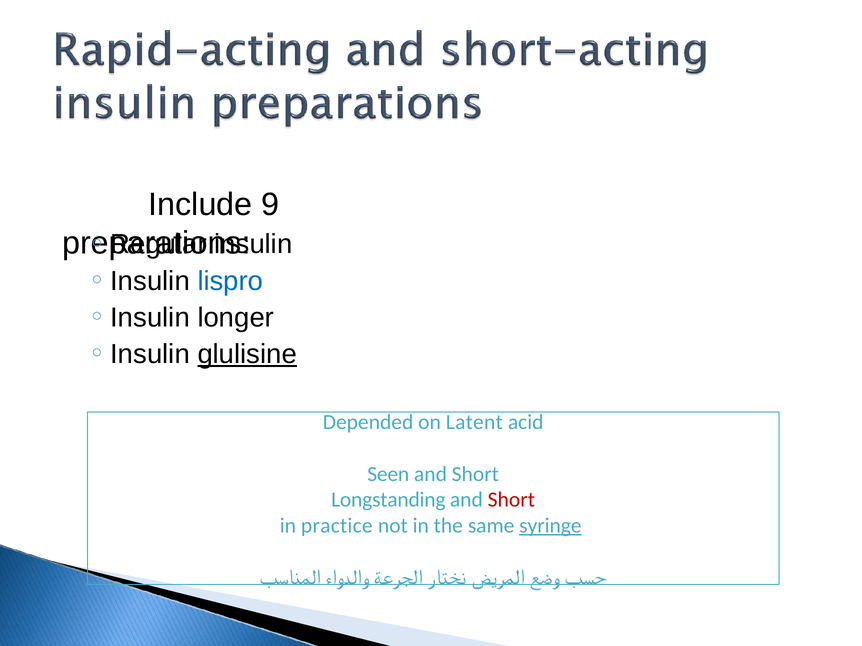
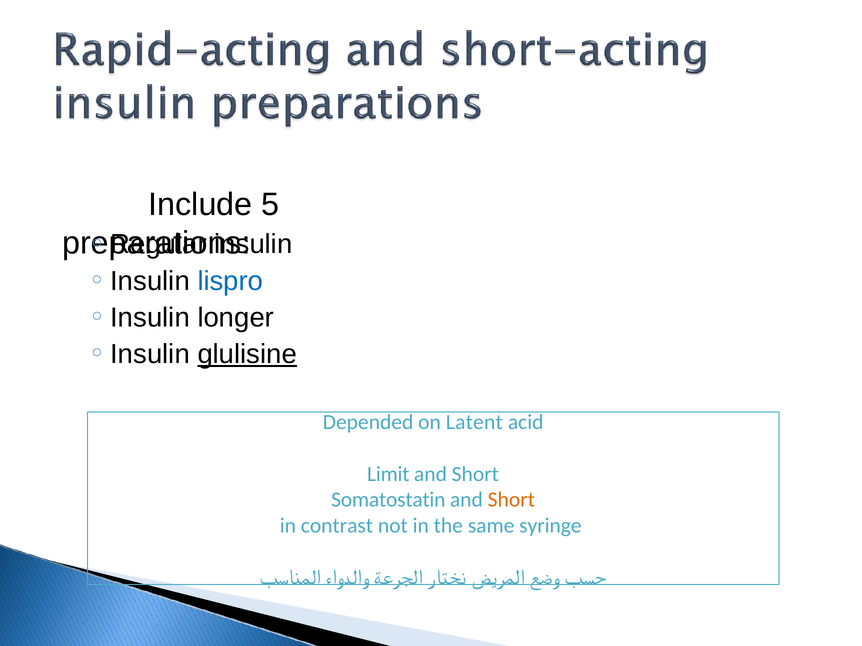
9: 9 -> 5
Seen: Seen -> Limit
Longstanding: Longstanding -> Somatostatin
Short at (511, 500) colour: red -> orange
practice: practice -> contrast
syringe underline: present -> none
